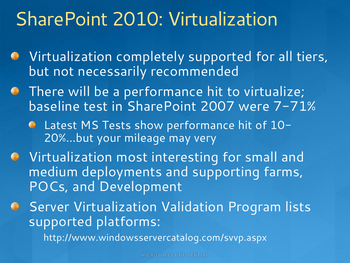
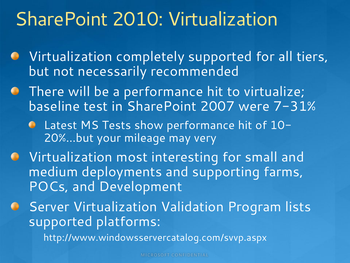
7-71%: 7-71% -> 7-31%
